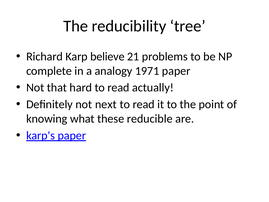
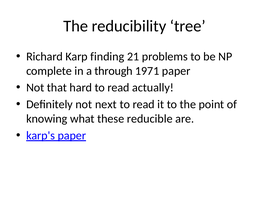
believe: believe -> finding
analogy: analogy -> through
